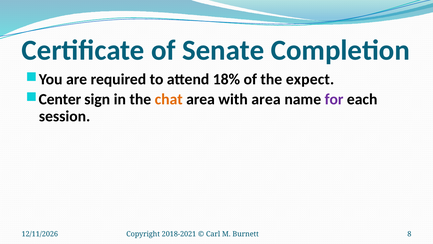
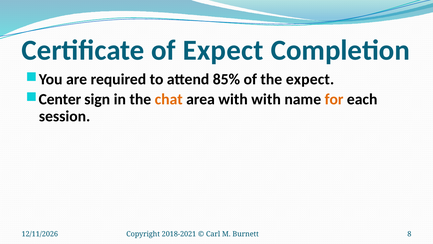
of Senate: Senate -> Expect
18%: 18% -> 85%
with area: area -> with
for colour: purple -> orange
